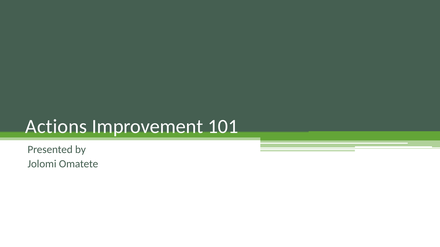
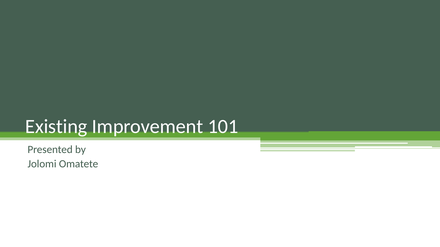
Actions: Actions -> Existing
